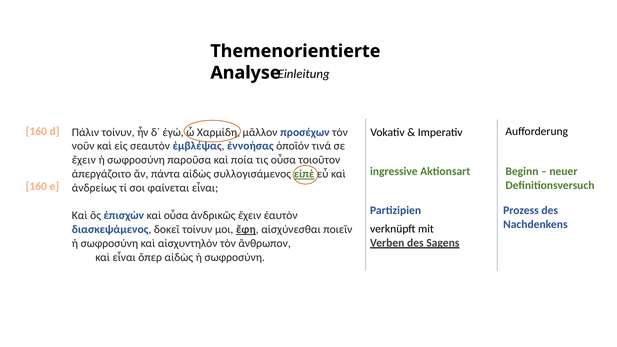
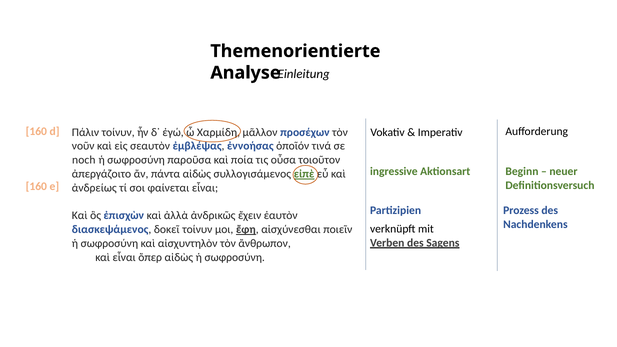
ἔχειν at (84, 160): ἔχειν -> noch
καὶ οὖσα: οὖσα -> ἀλλὰ
